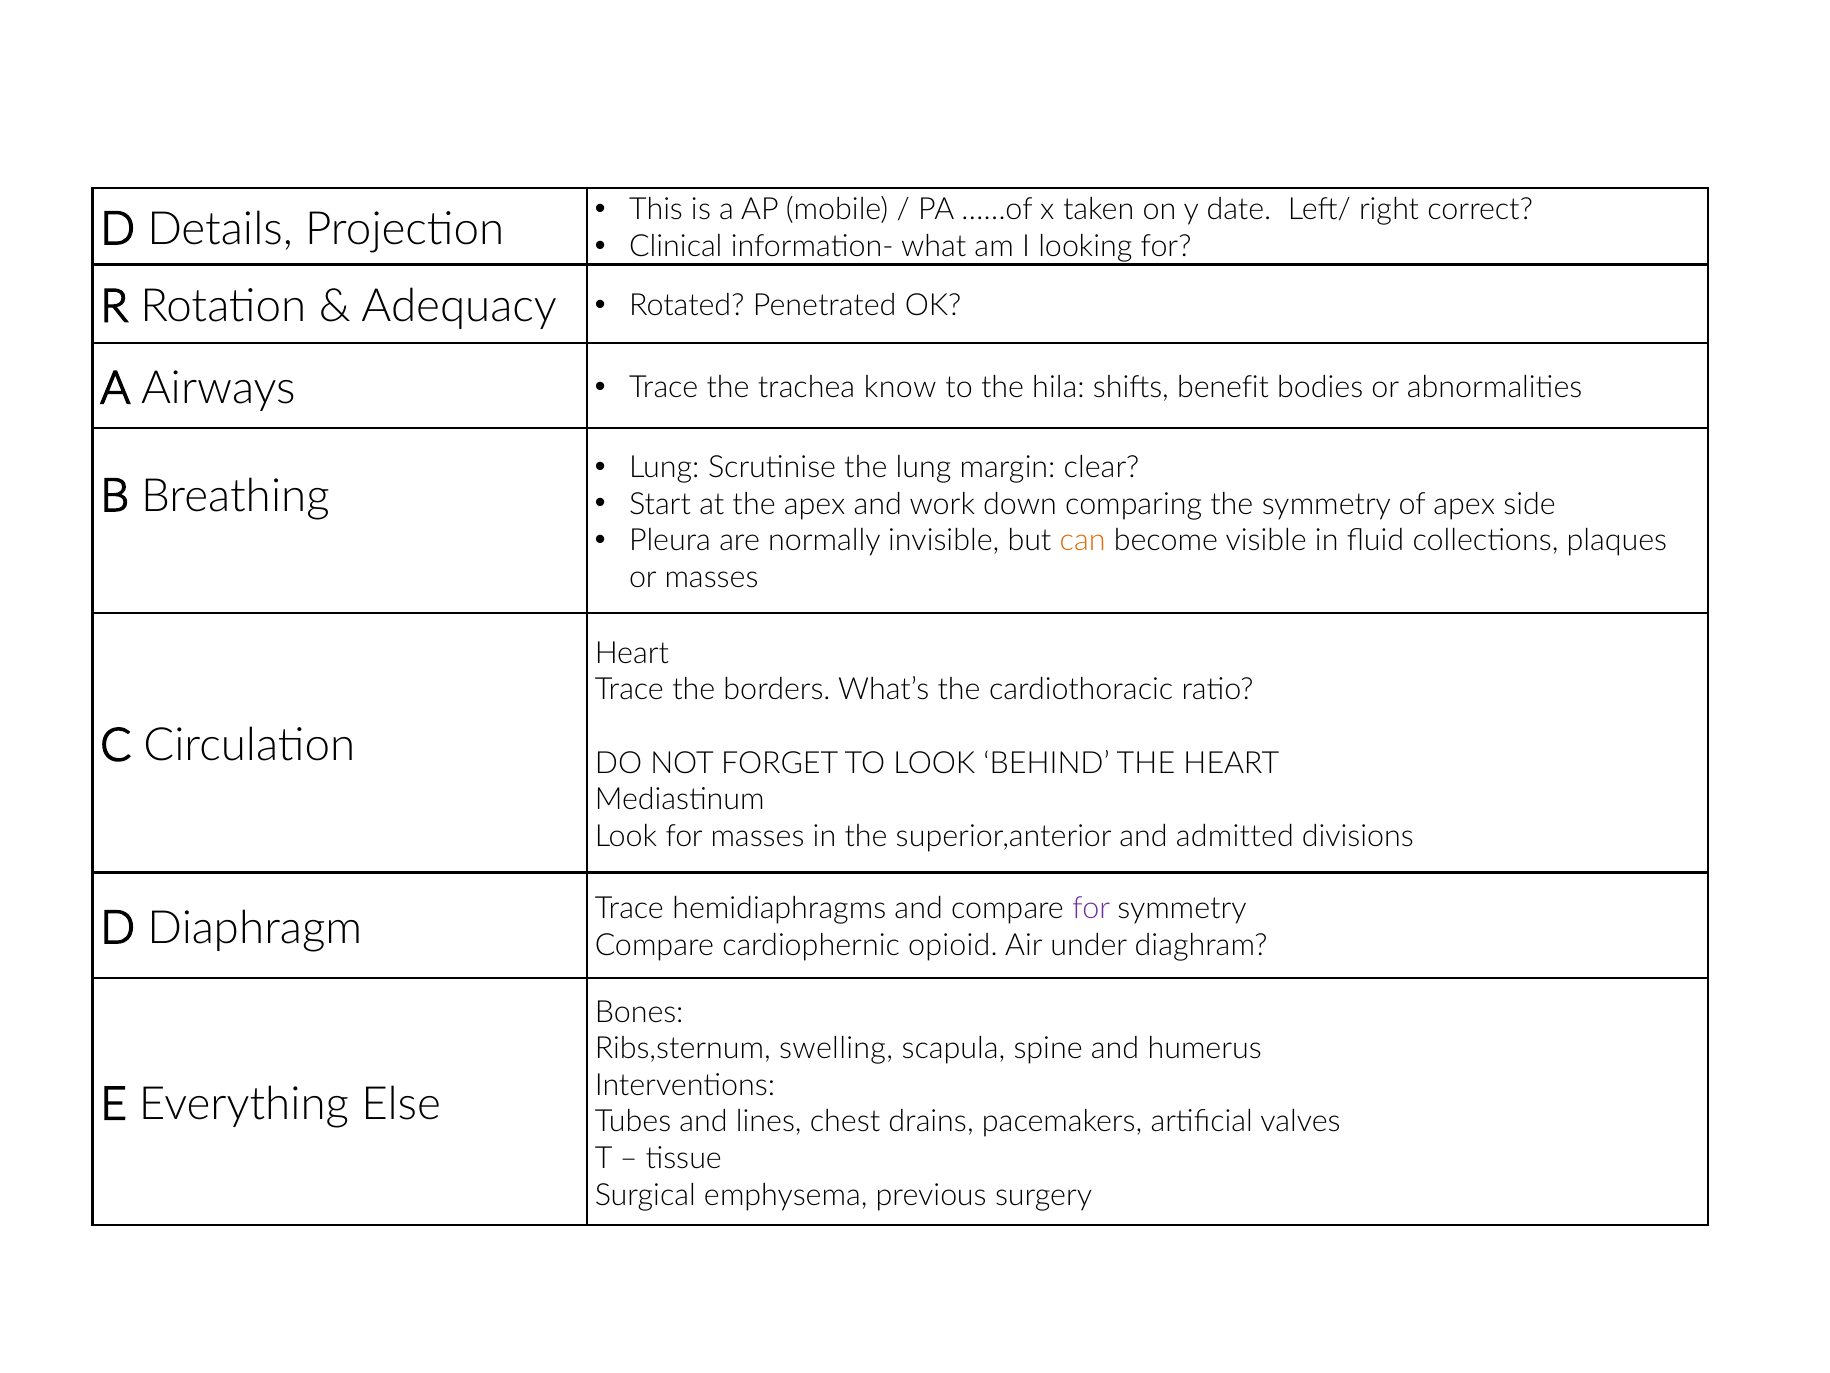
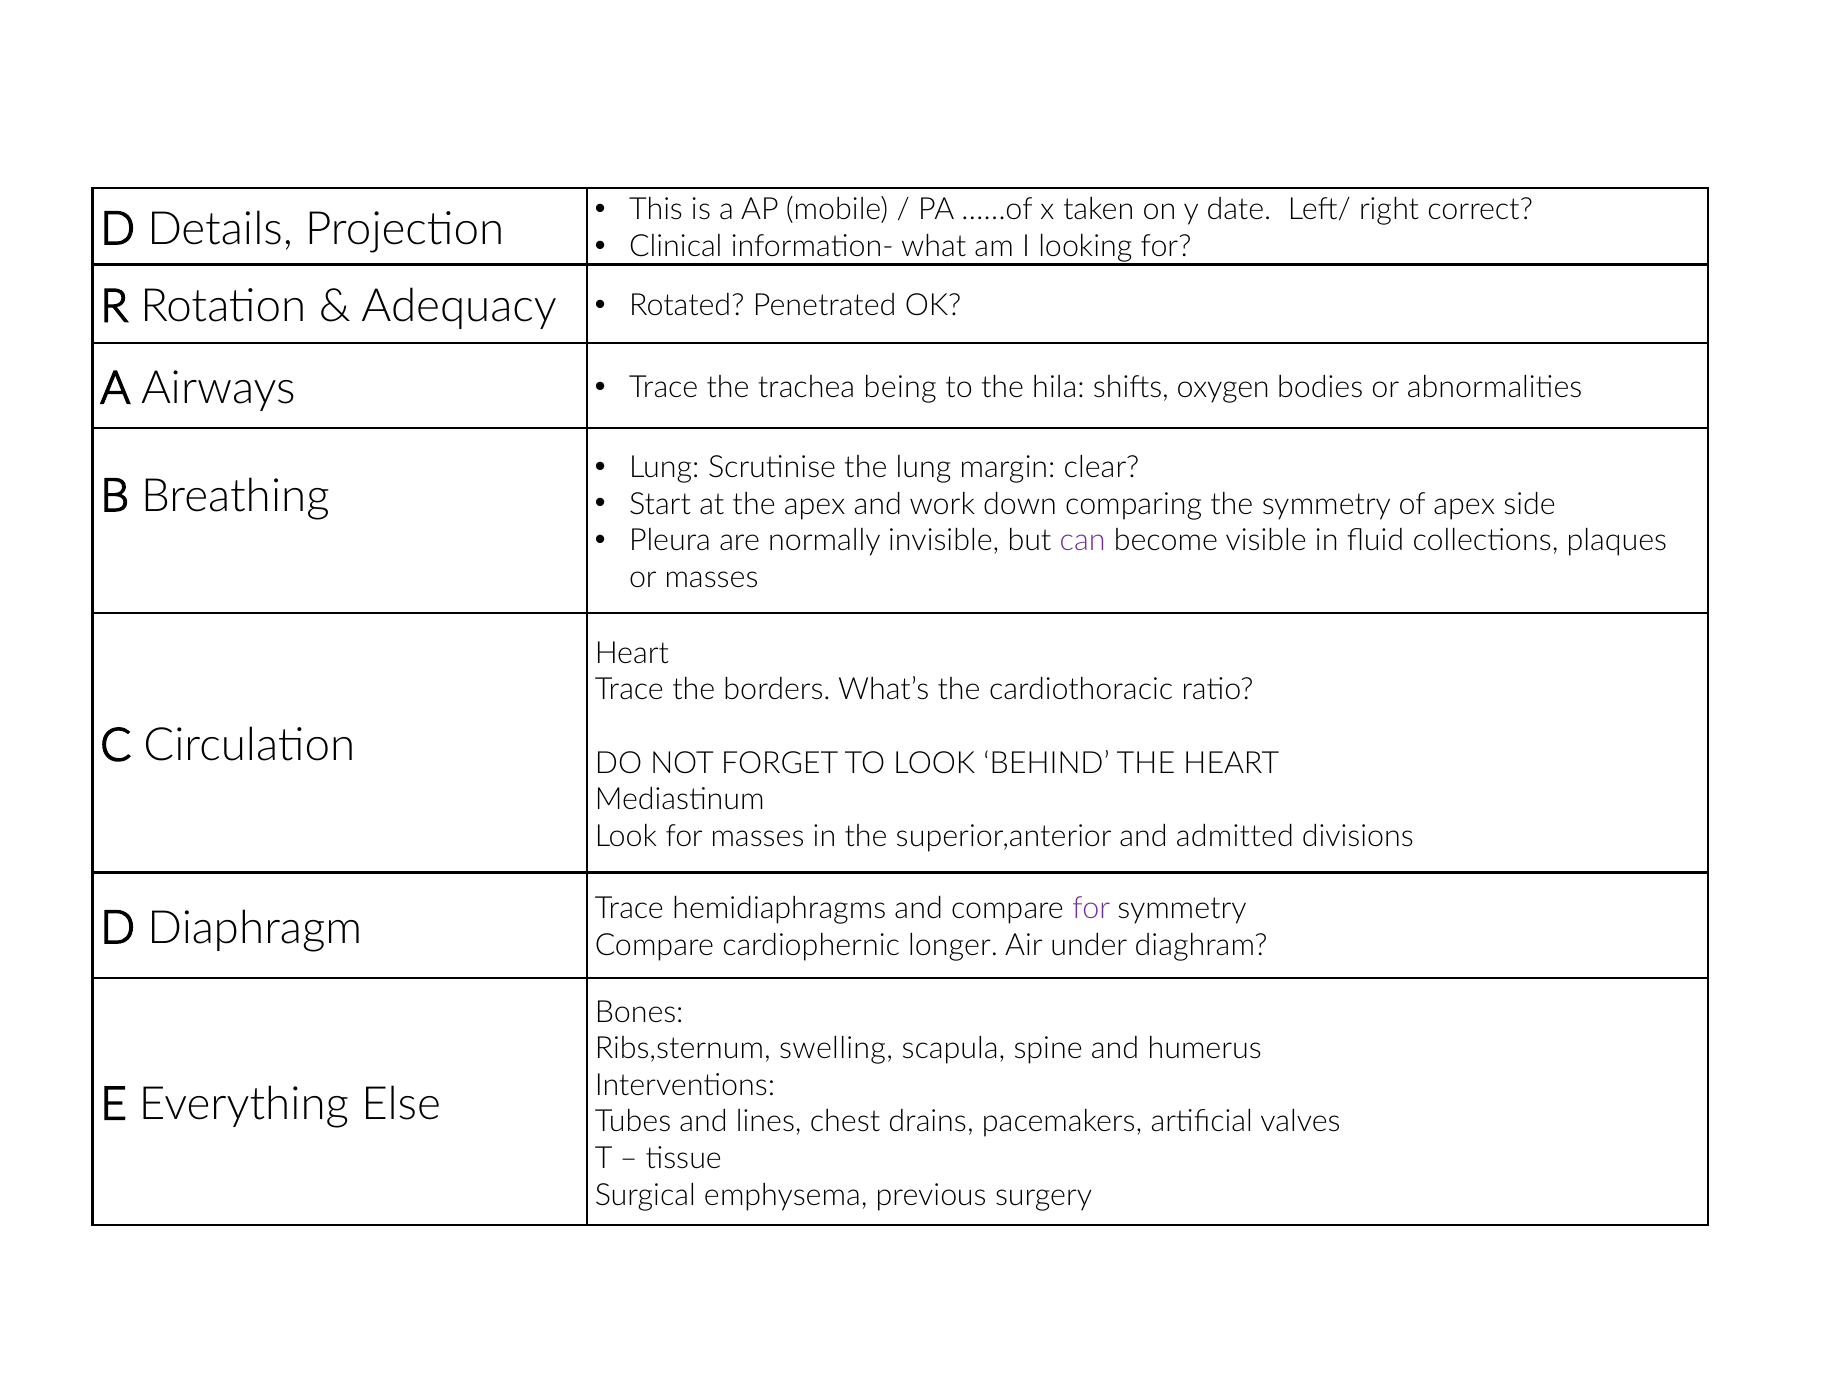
know: know -> being
benefit: benefit -> oxygen
can colour: orange -> purple
opioid: opioid -> longer
